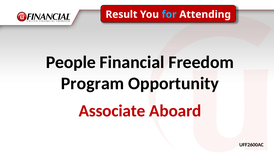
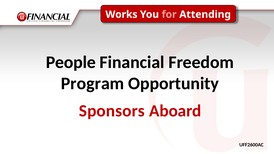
Result: Result -> Works
for colour: light blue -> pink
Associate: Associate -> Sponsors
